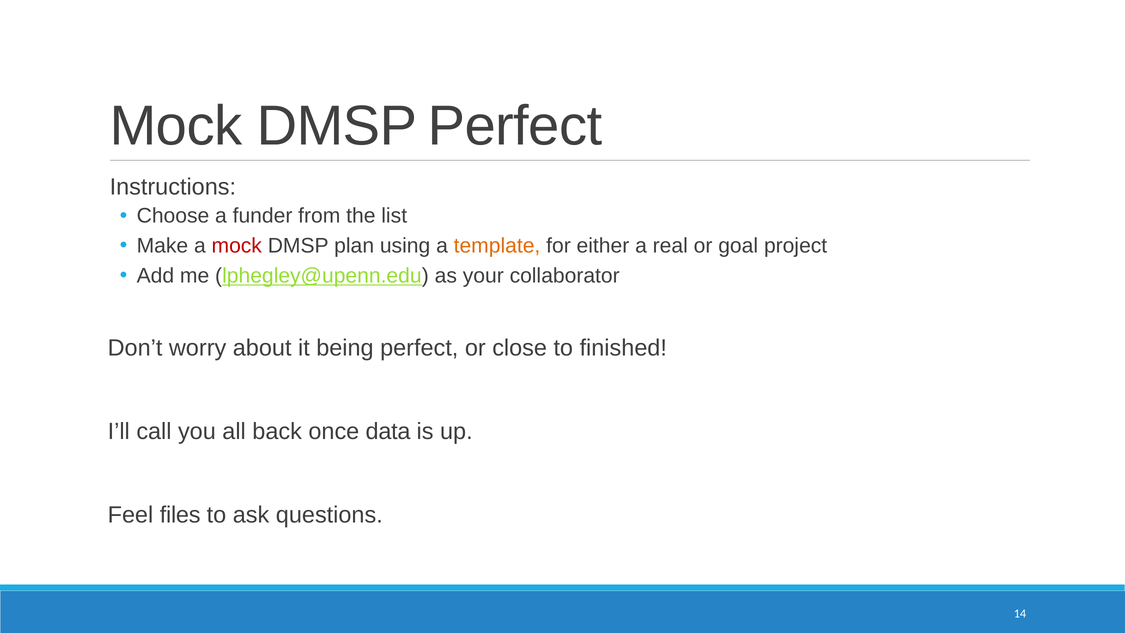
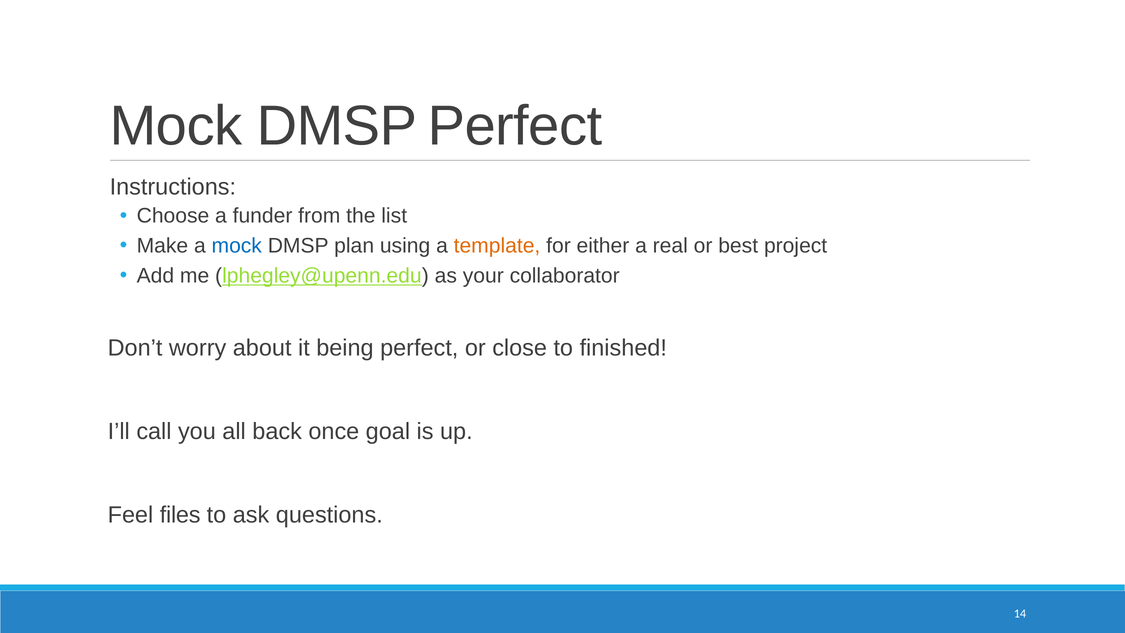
mock at (237, 246) colour: red -> blue
goal: goal -> best
data: data -> goal
